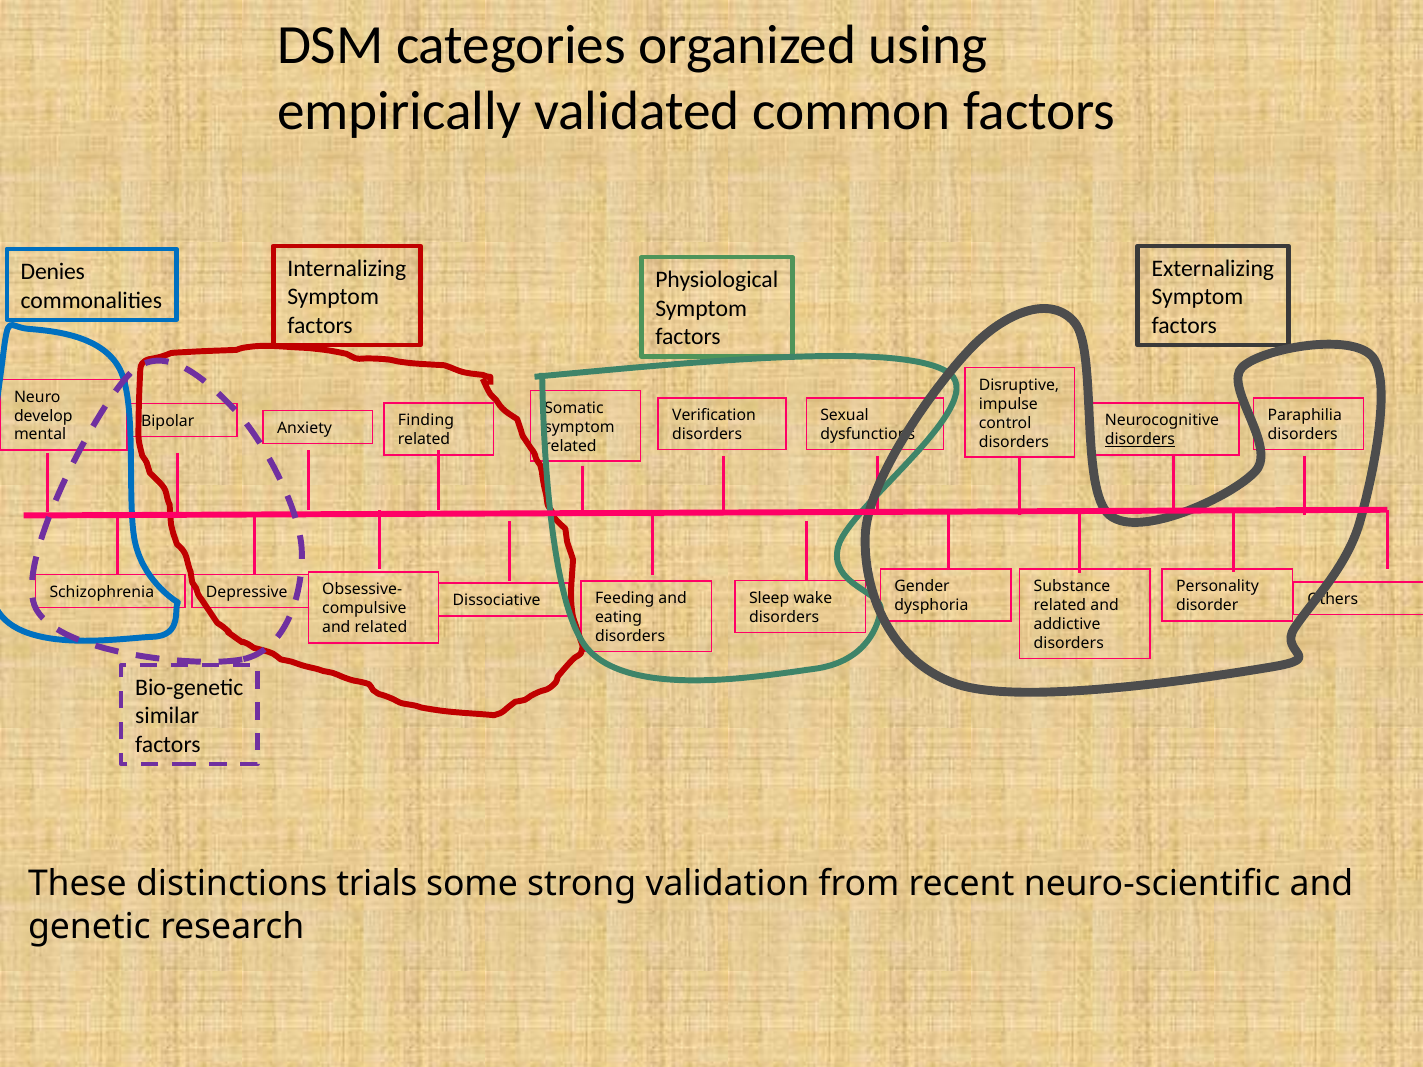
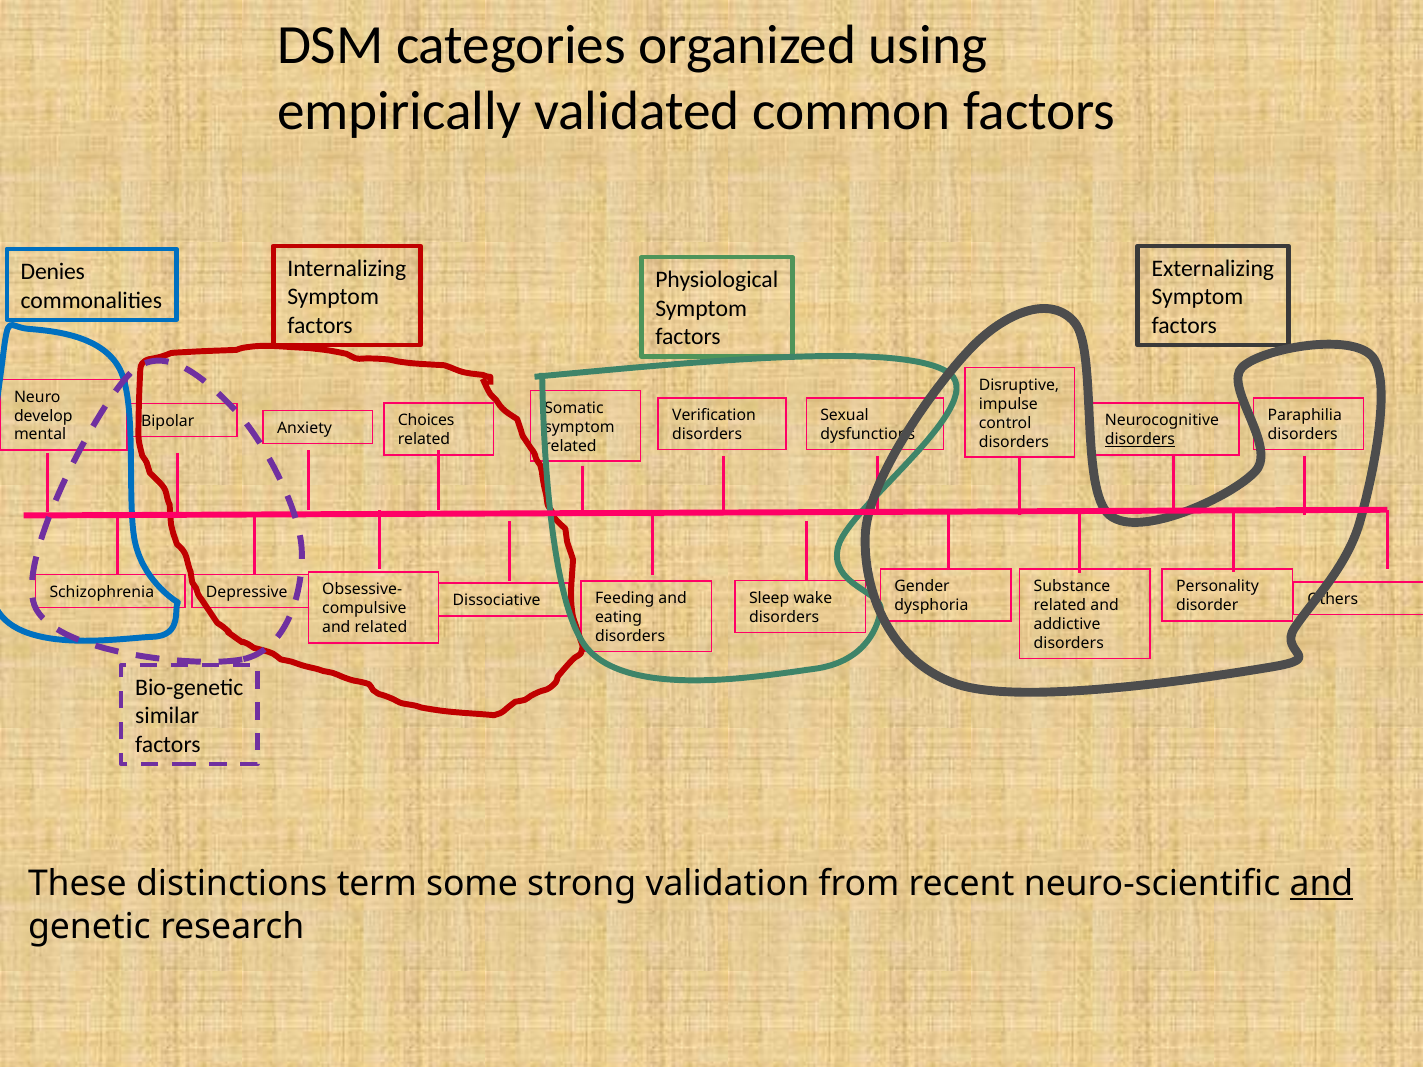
Finding: Finding -> Choices
trials: trials -> term
and at (1321, 884) underline: none -> present
